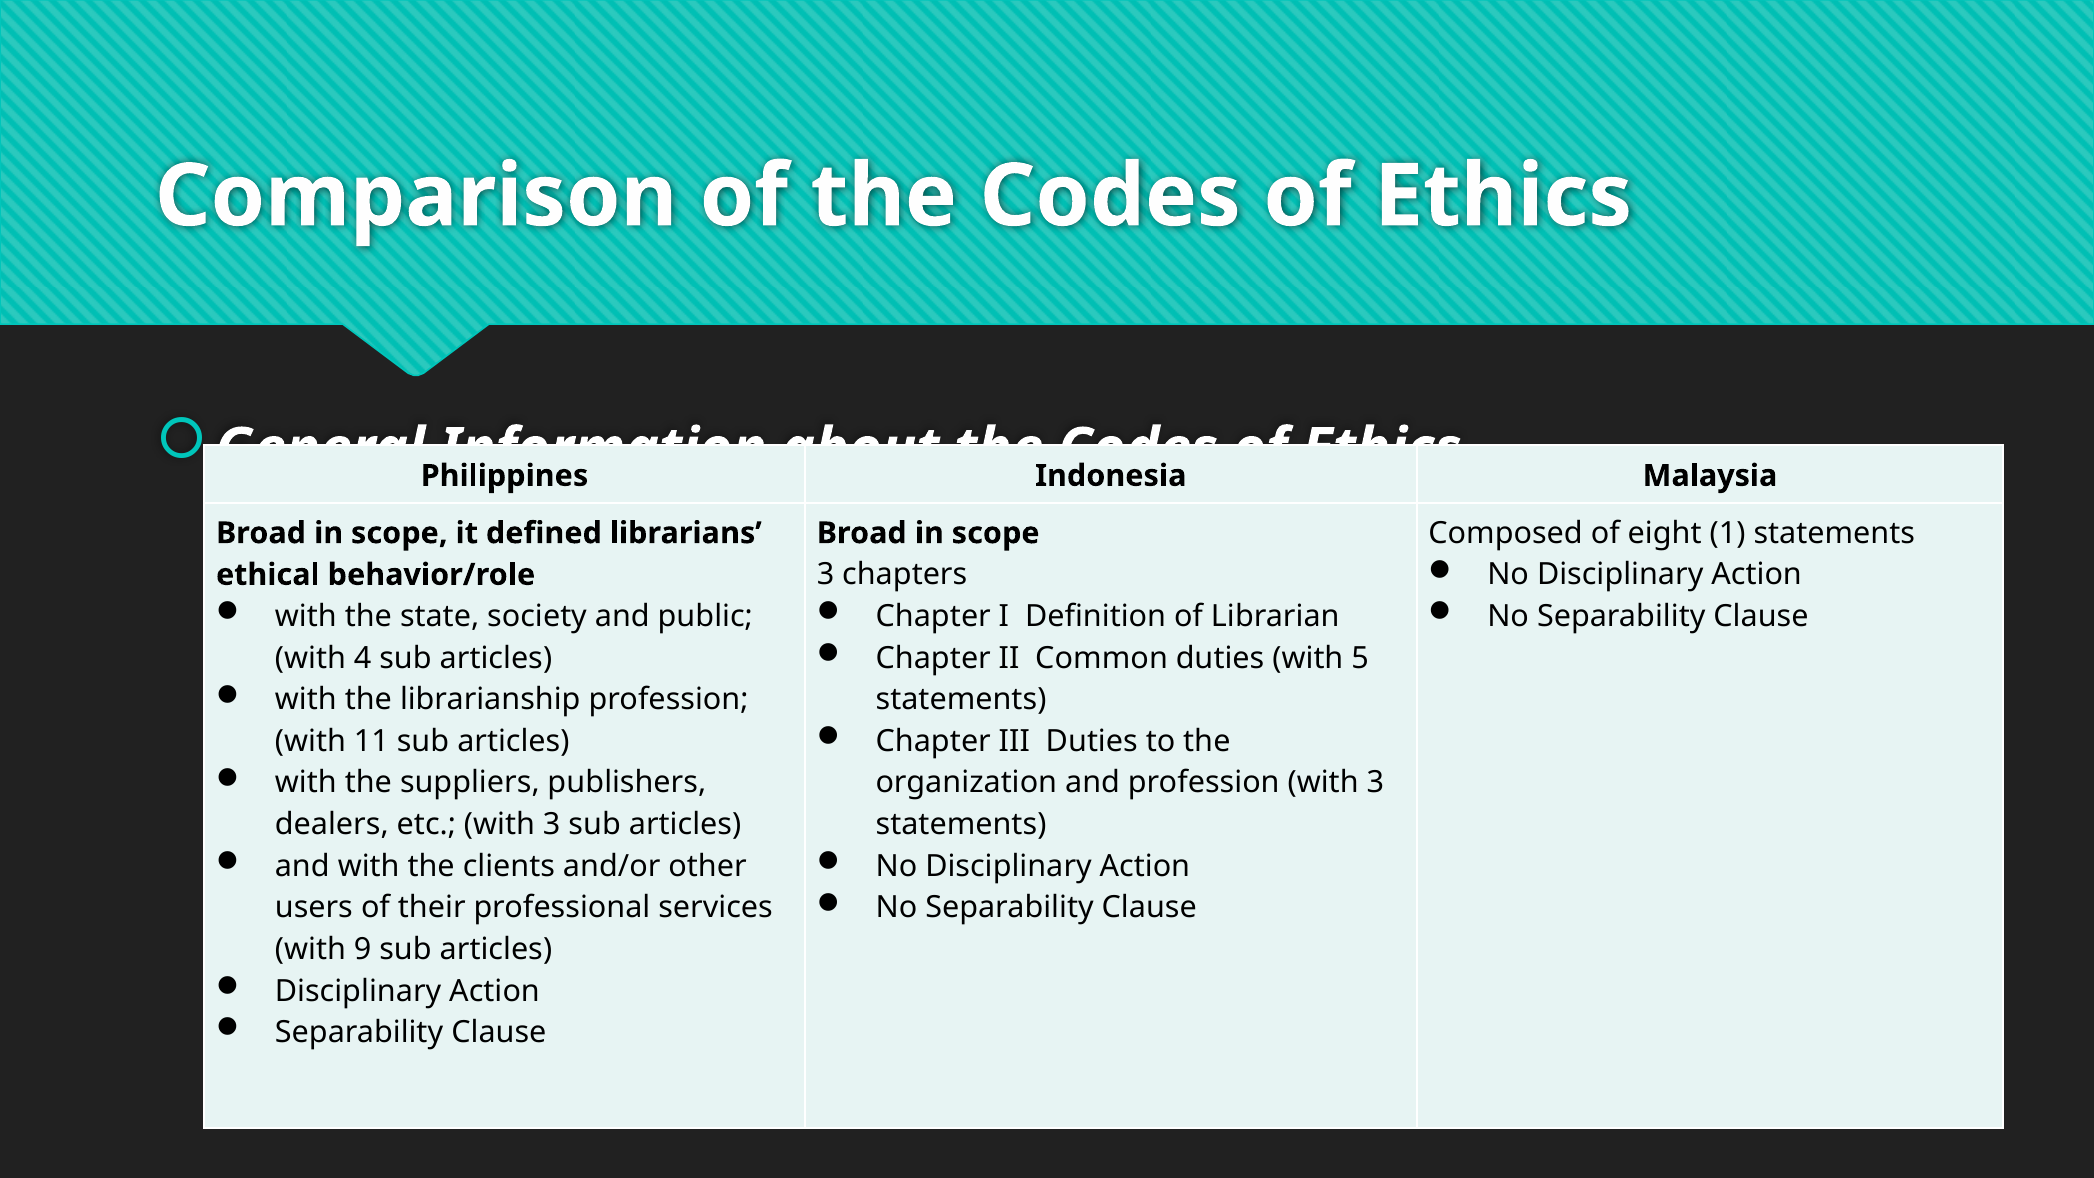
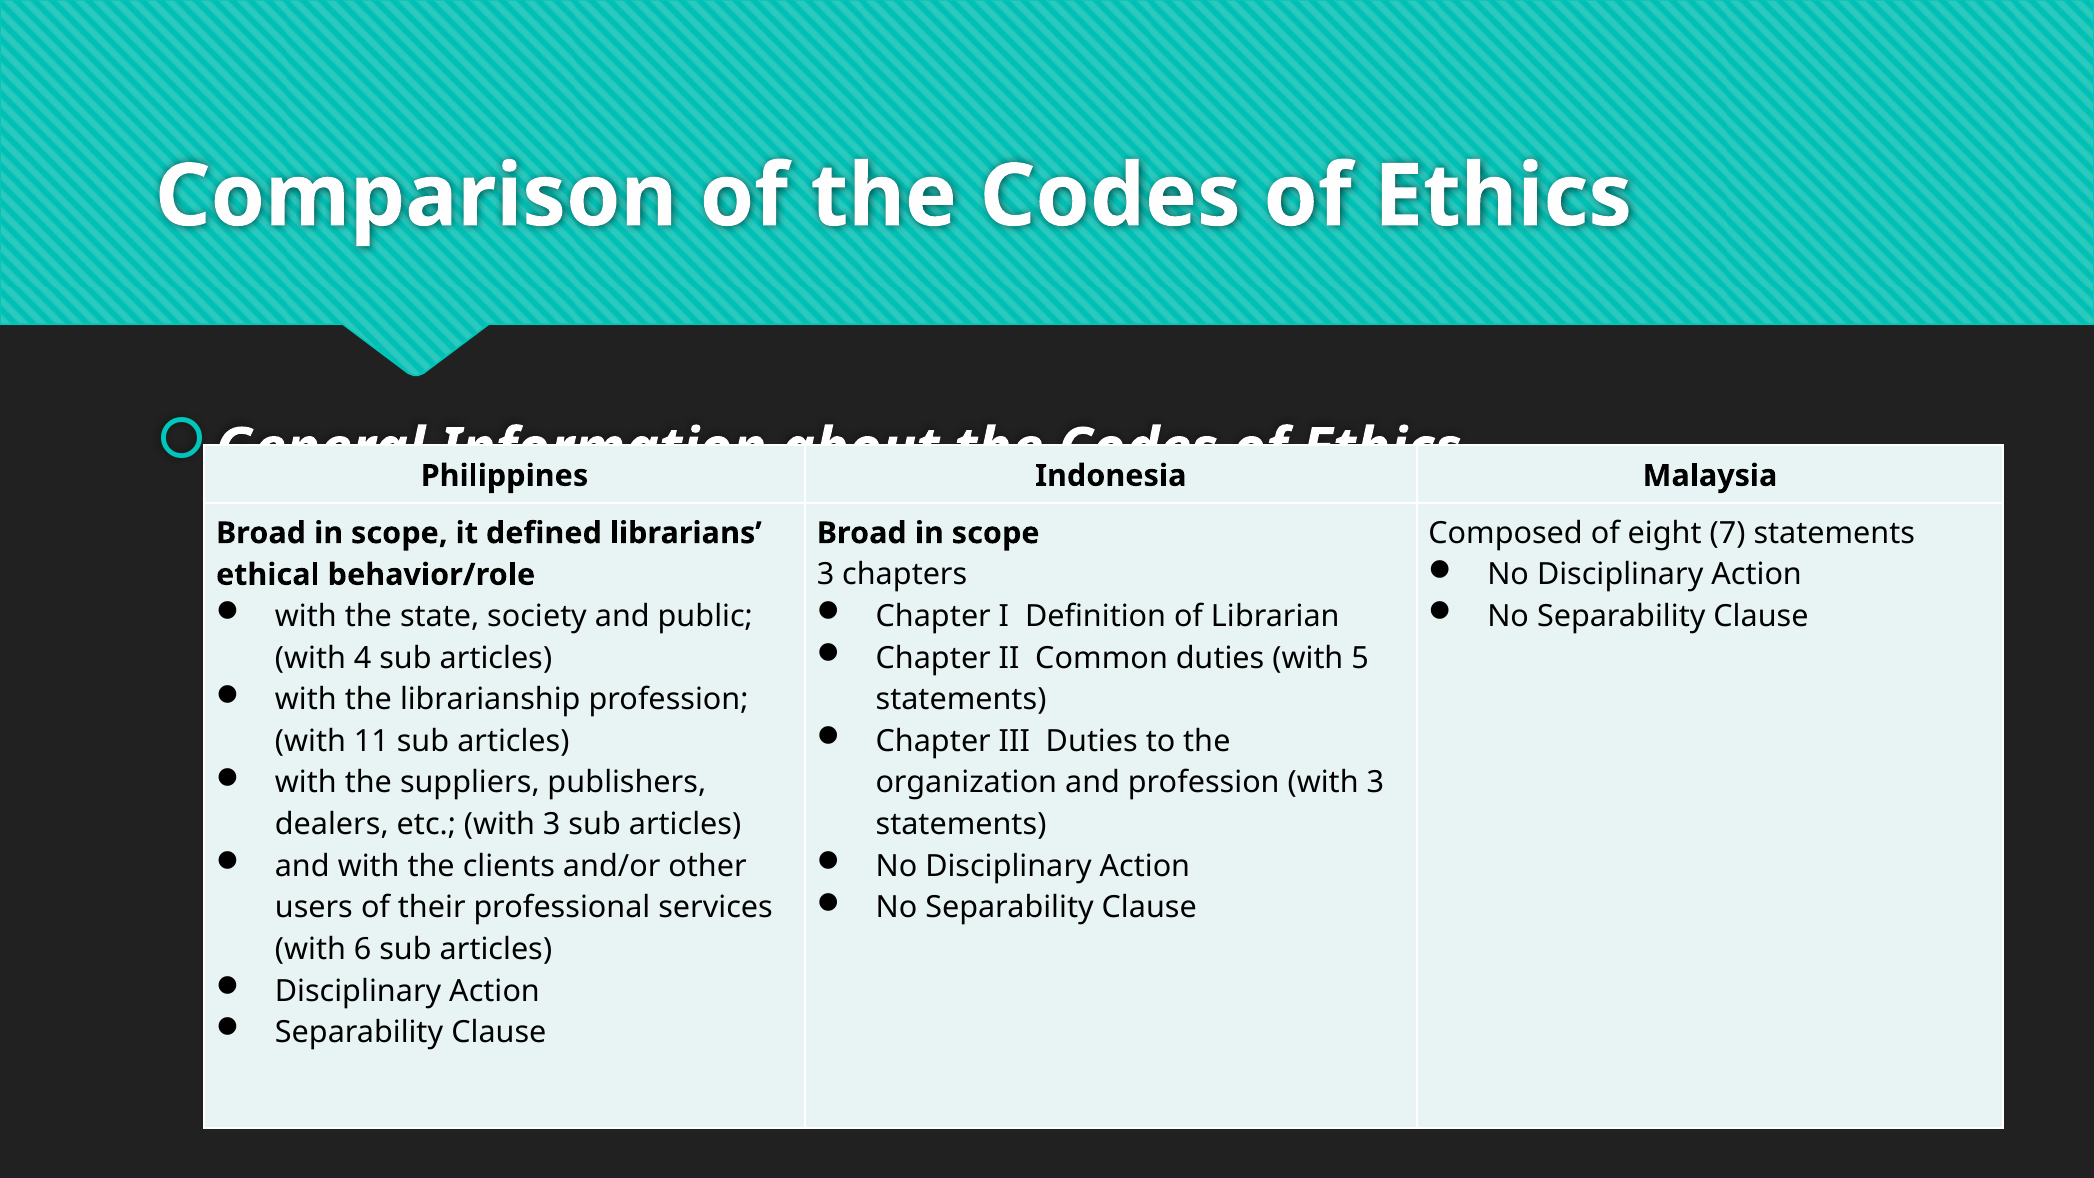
1: 1 -> 7
9: 9 -> 6
